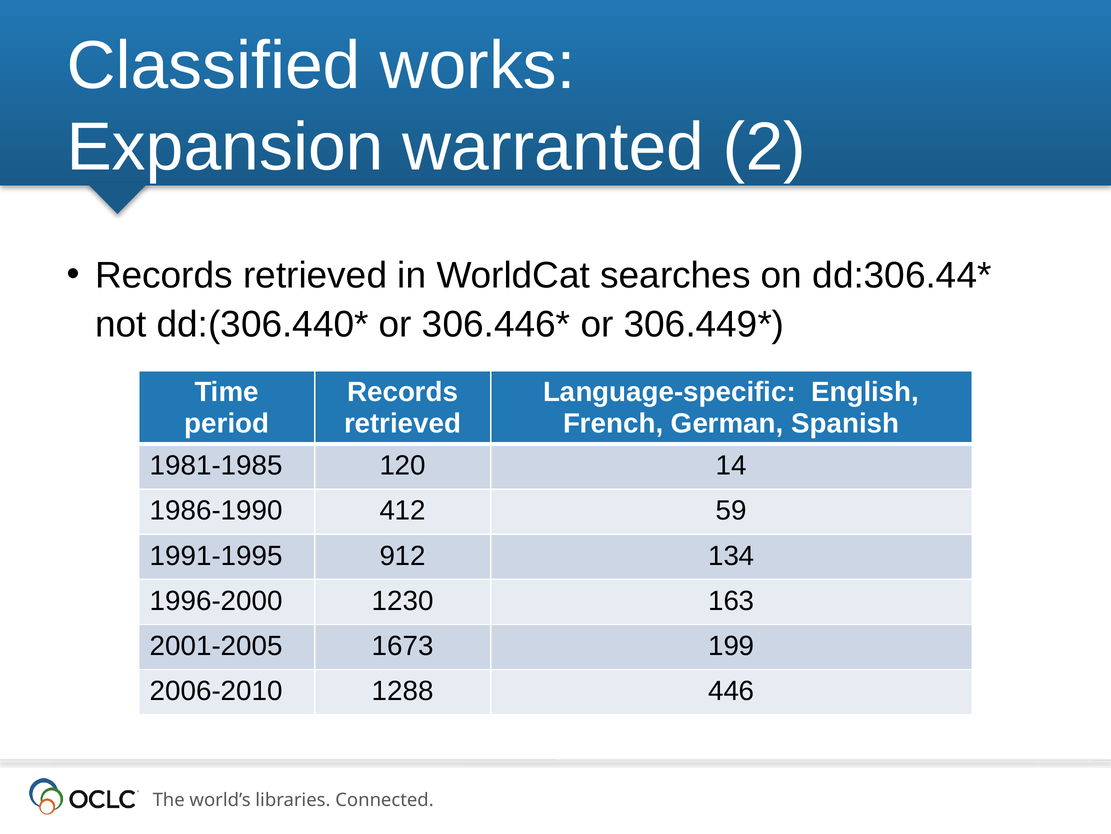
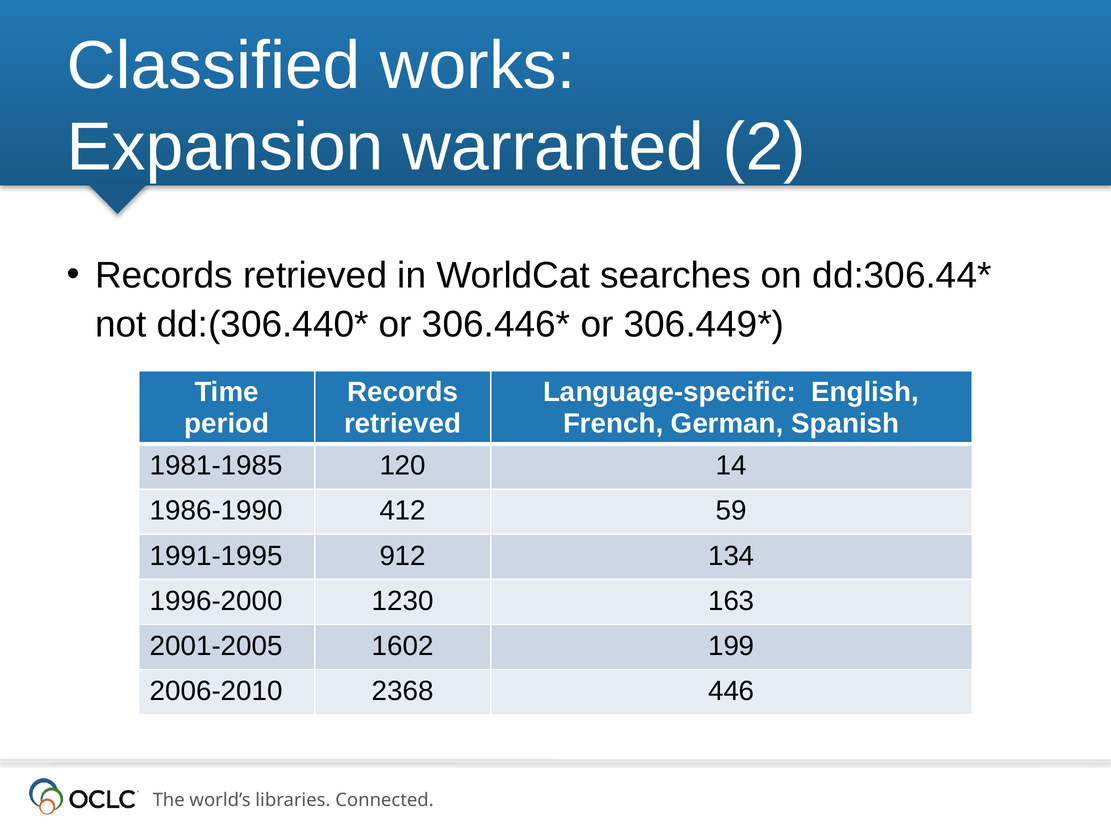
1673: 1673 -> 1602
1288: 1288 -> 2368
